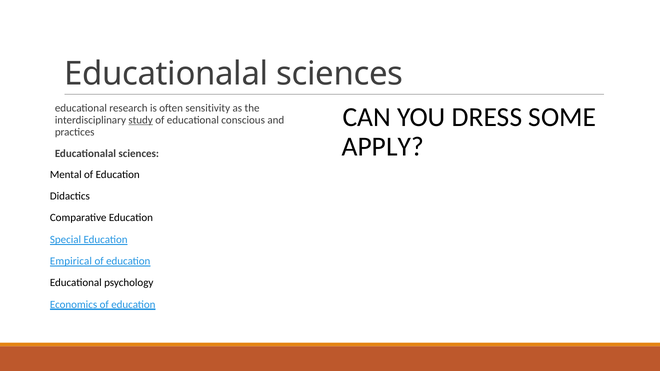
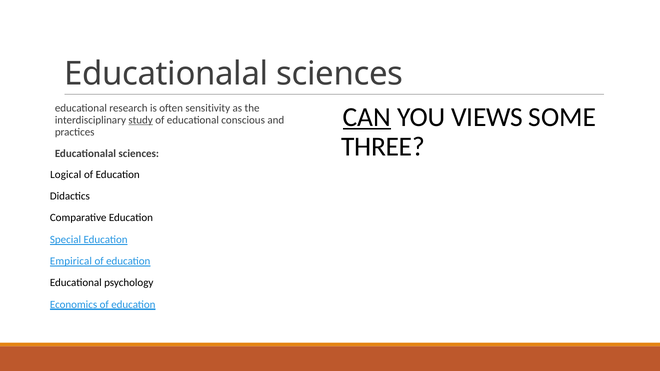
CAN underline: none -> present
DRESS: DRESS -> VIEWS
APPLY: APPLY -> THREE
Mental: Mental -> Logical
